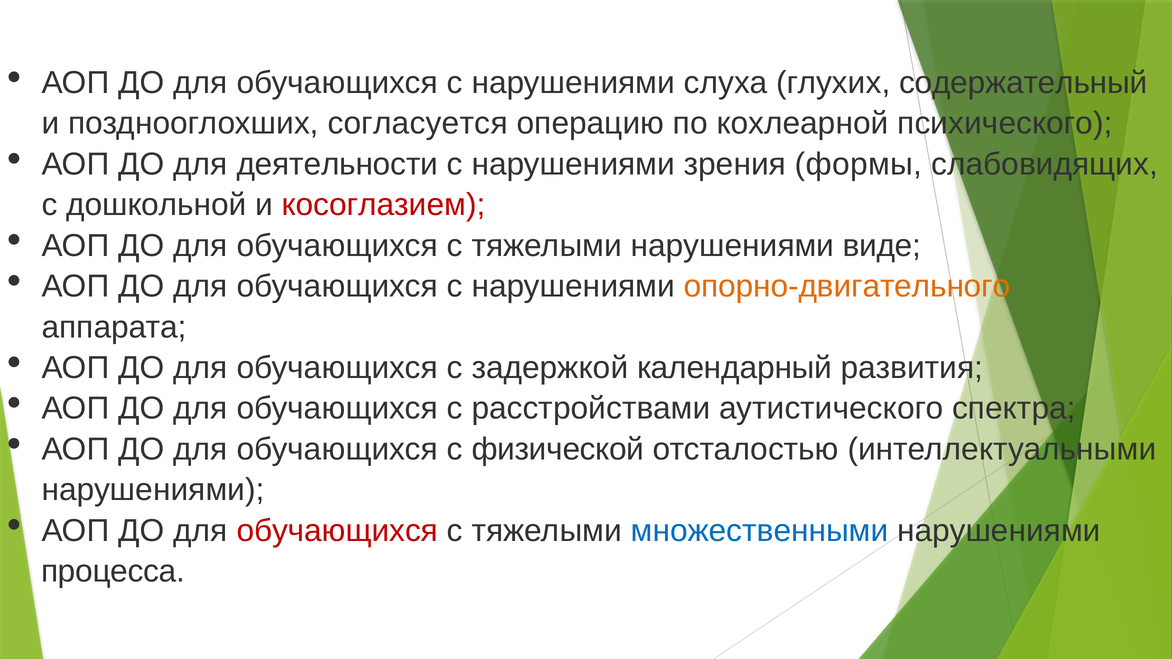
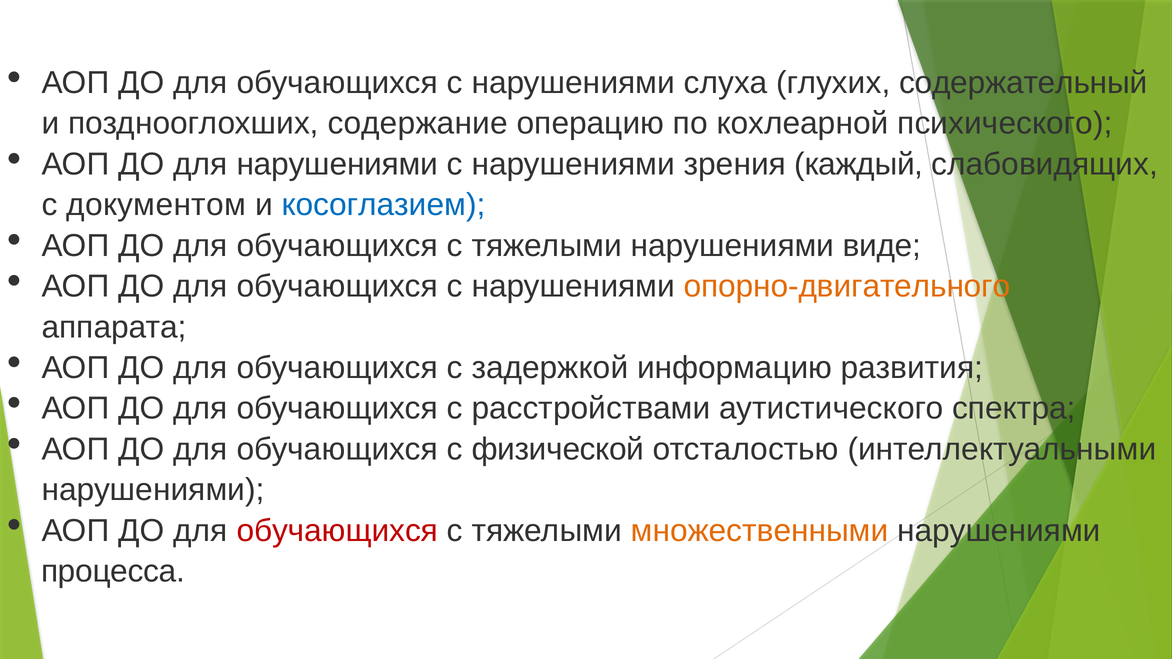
согласуется: согласуется -> содержание
для деятельности: деятельности -> нарушениями
формы: формы -> каждый
дошкольной: дошкольной -> документом
косоглазием colour: red -> blue
календарный: календарный -> информацию
множественными colour: blue -> orange
